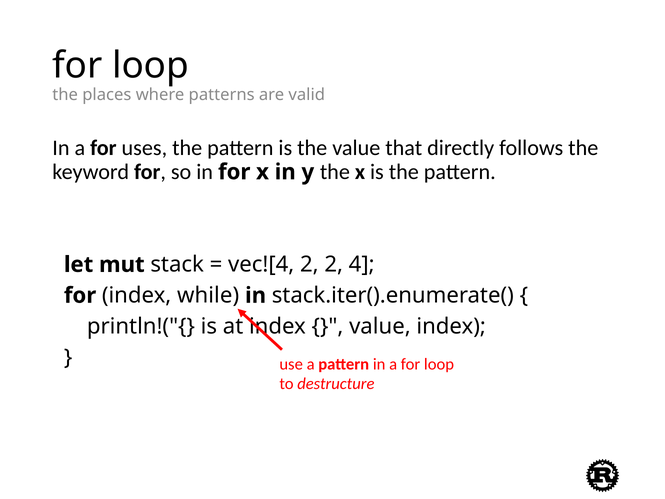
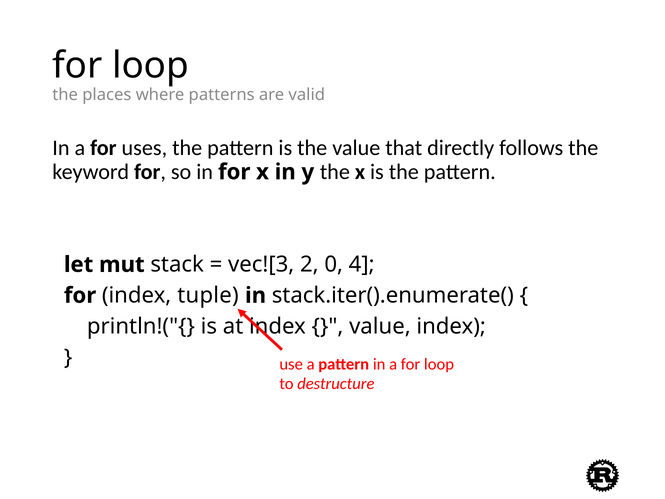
vec![4: vec![4 -> vec![3
2 2: 2 -> 0
while: while -> tuple
